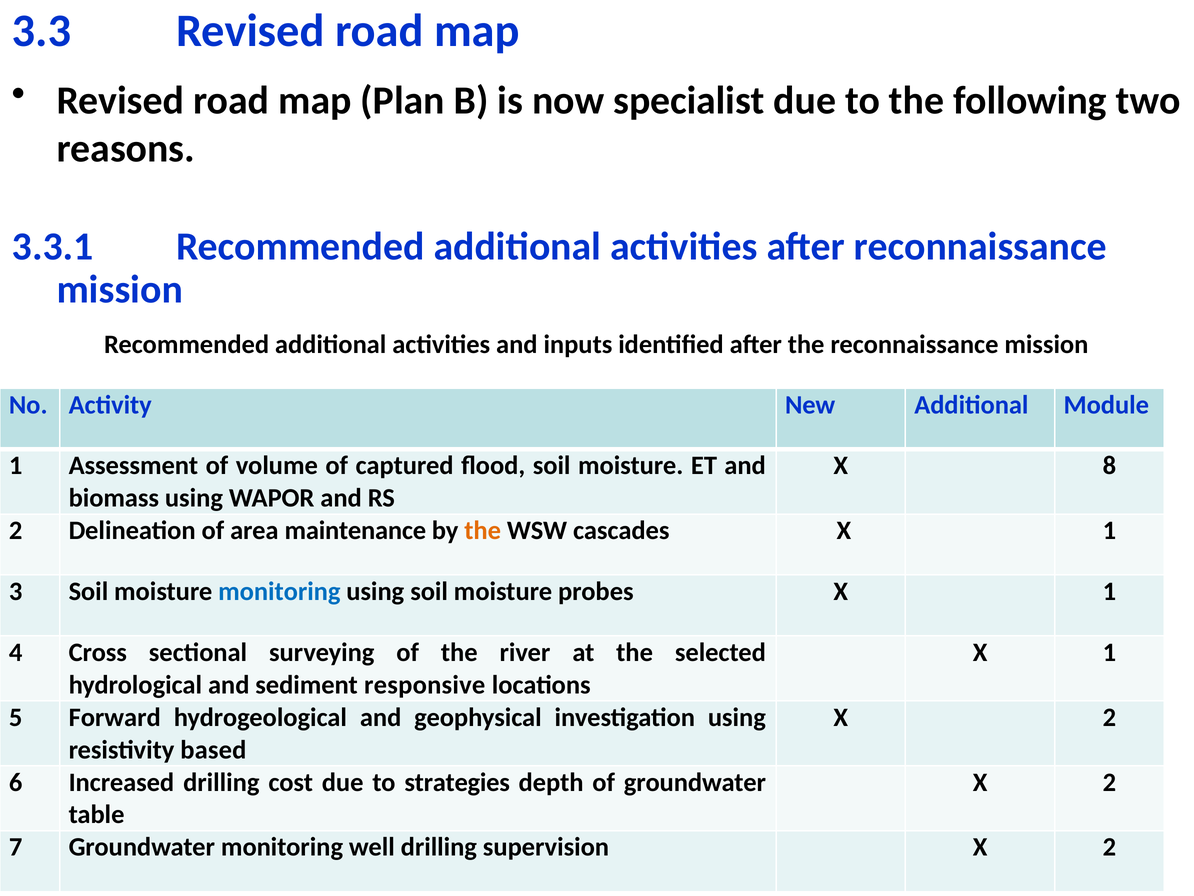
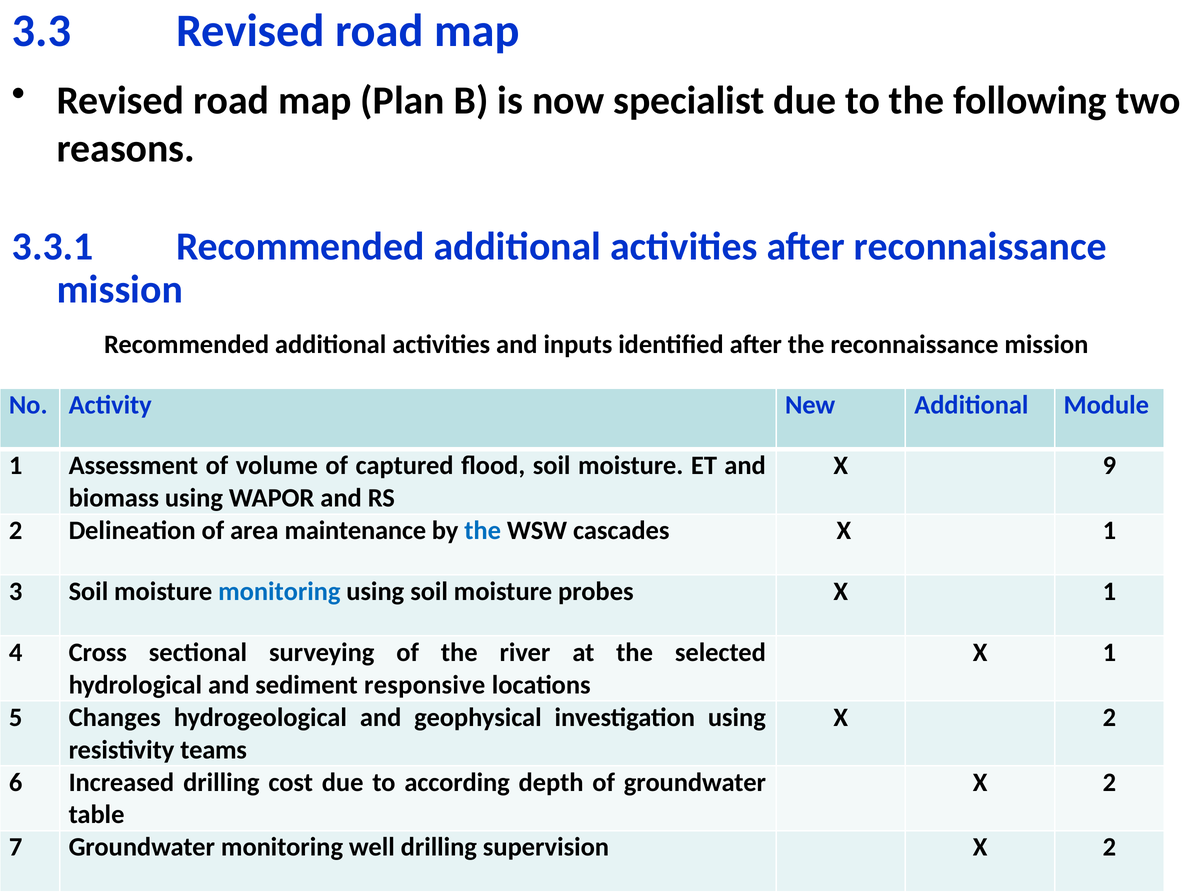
8: 8 -> 9
the at (483, 530) colour: orange -> blue
Forward: Forward -> Changes
based: based -> teams
strategies: strategies -> according
